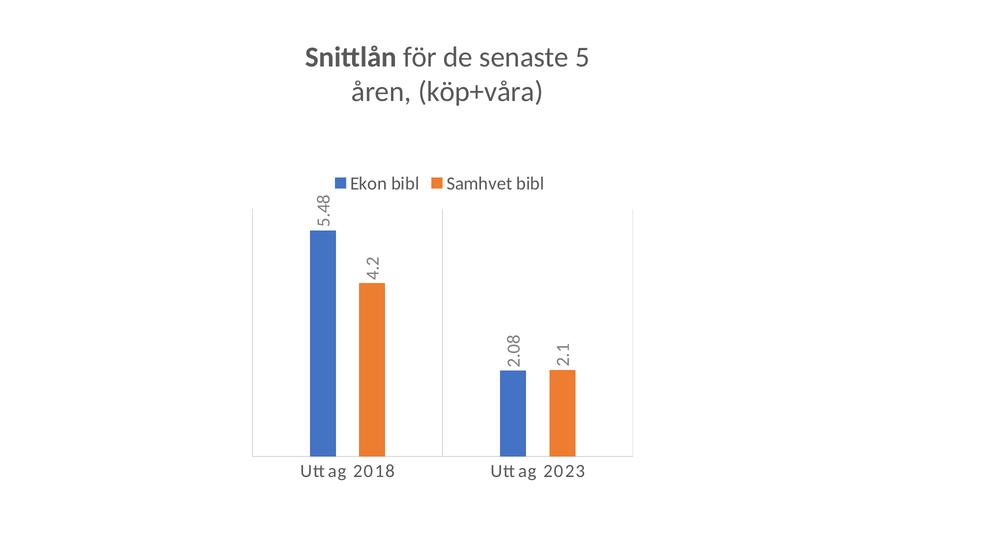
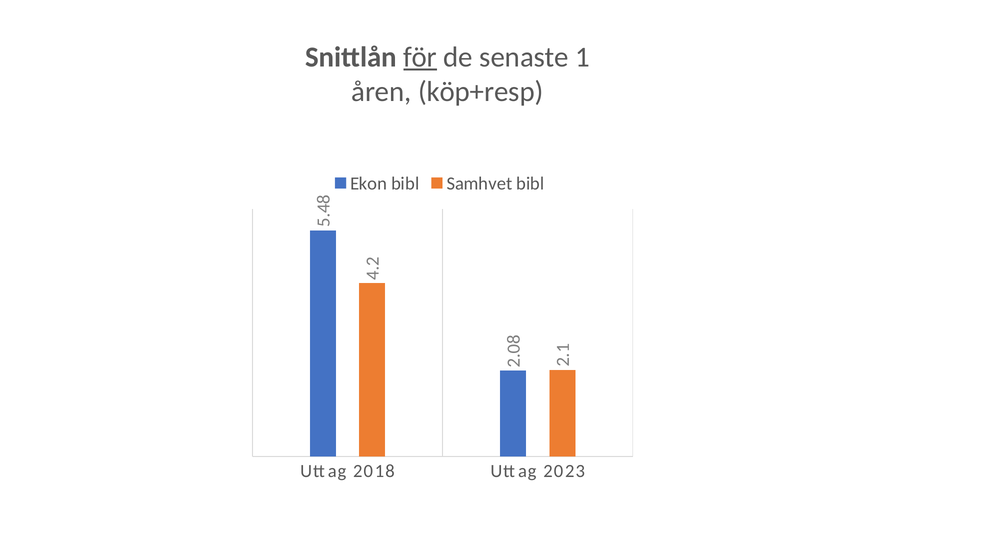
för underline: none -> present
senaste 5: 5 -> 1
köp+våra: köp+våra -> köp+resp
